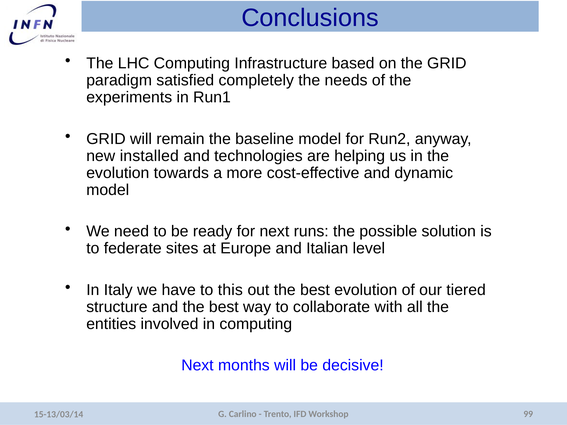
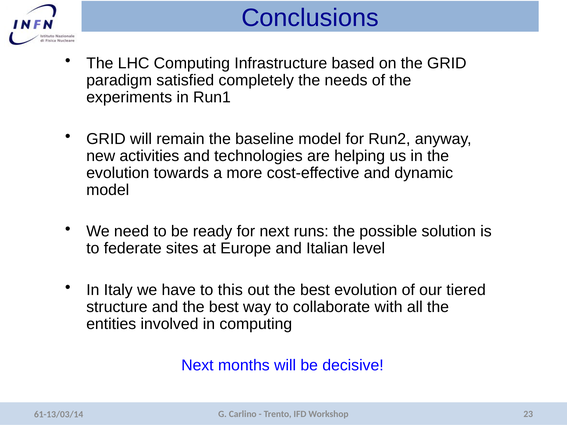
installed: installed -> activities
99: 99 -> 23
15-13/03/14: 15-13/03/14 -> 61-13/03/14
